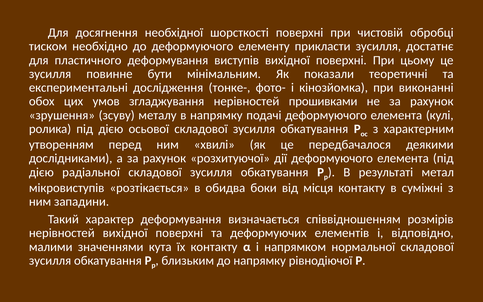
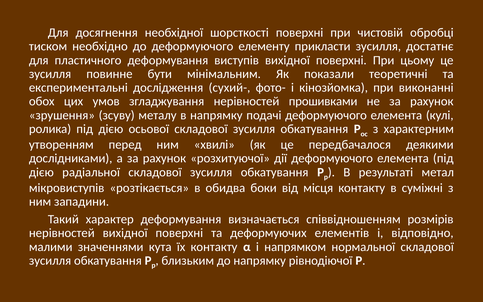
тонке-: тонке- -> сухий-
